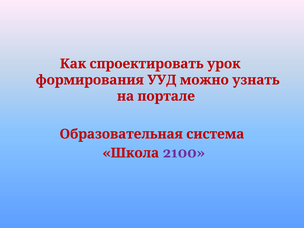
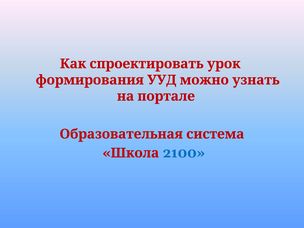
2100 colour: purple -> blue
